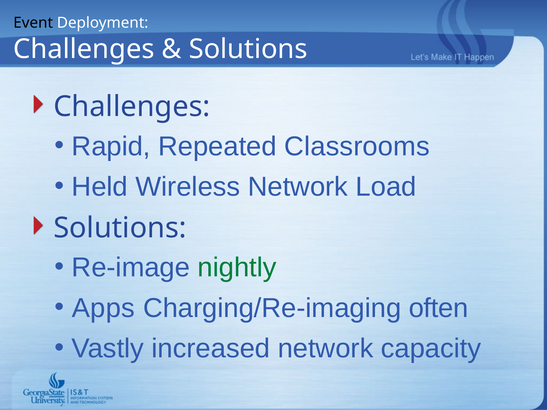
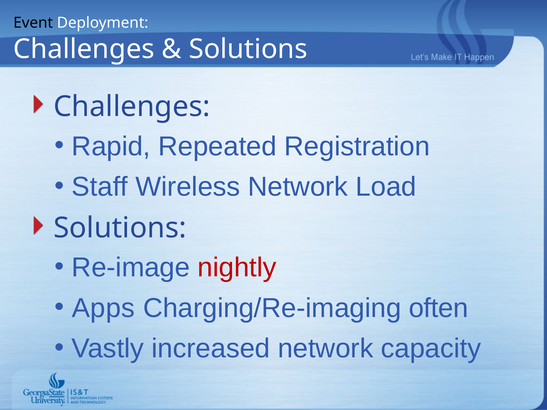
Classrooms: Classrooms -> Registration
Held: Held -> Staff
nightly colour: green -> red
